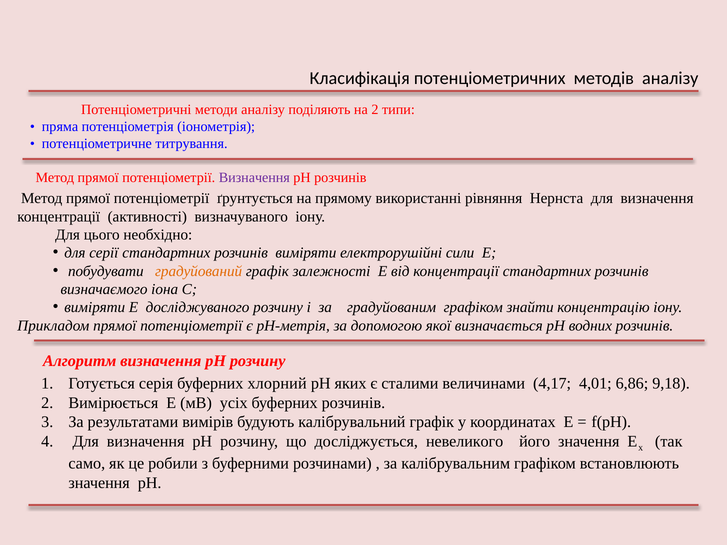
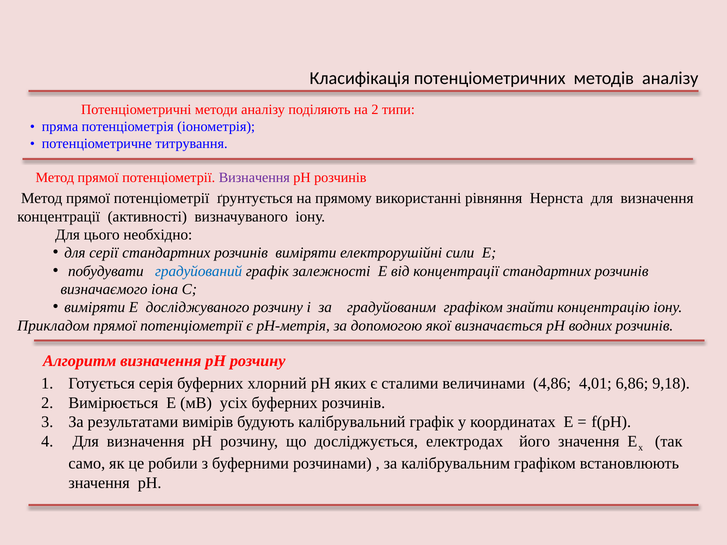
градуйований colour: orange -> blue
4,17: 4,17 -> 4,86
невеликого: невеликого -> електродах
